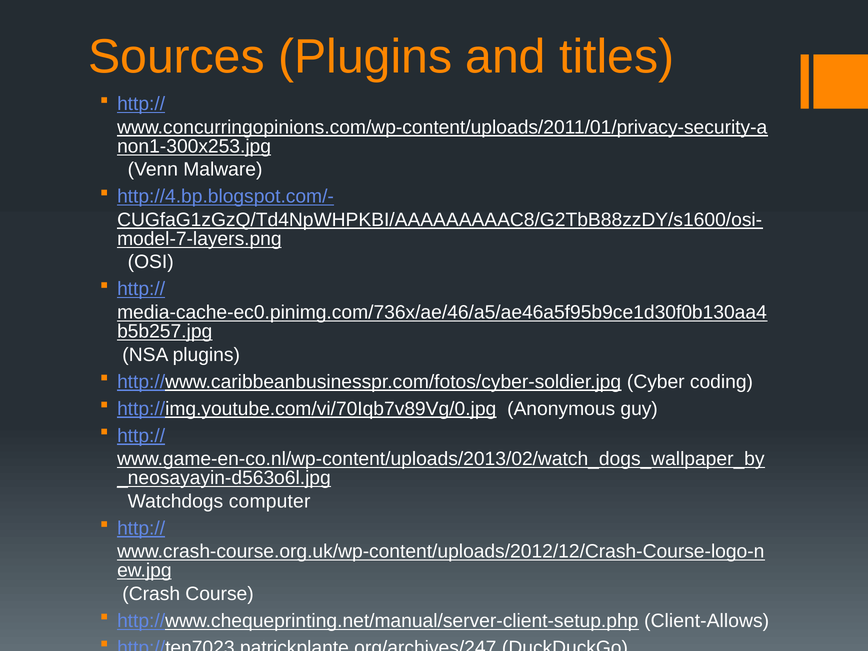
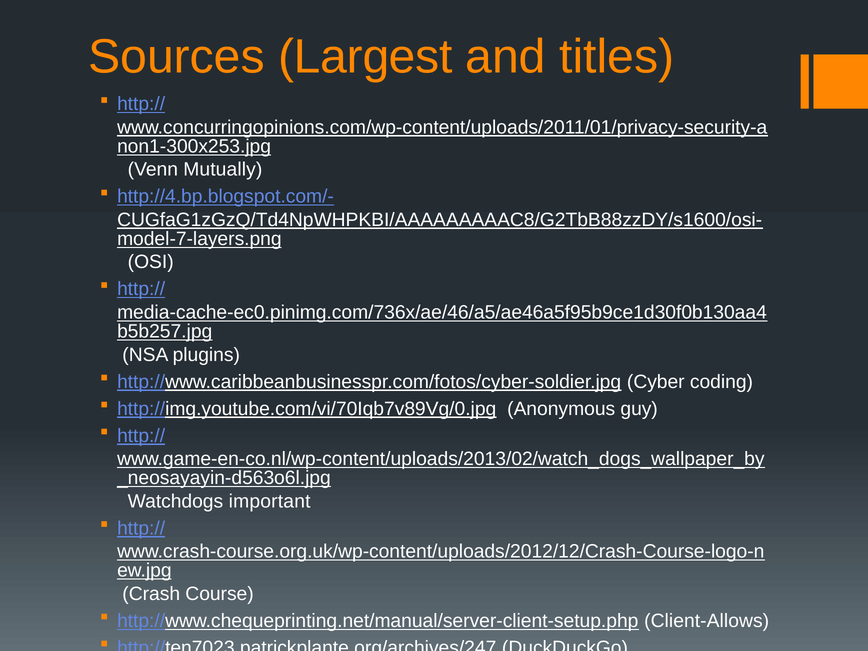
Sources Plugins: Plugins -> Largest
Malware: Malware -> Mutually
computer: computer -> important
